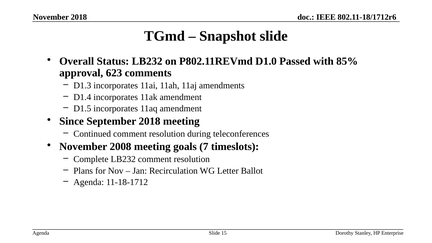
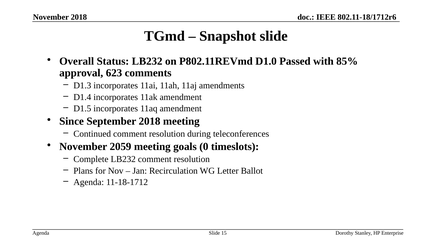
2008: 2008 -> 2059
7: 7 -> 0
